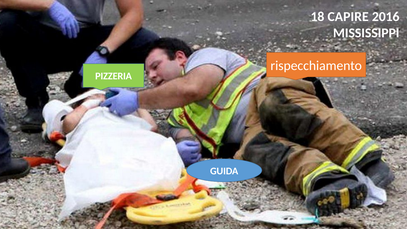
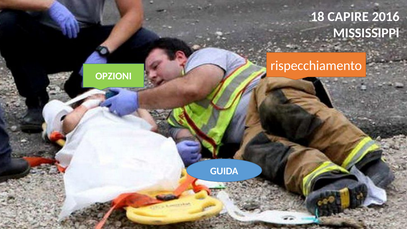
PIZZERIA: PIZZERIA -> OPZIONI
